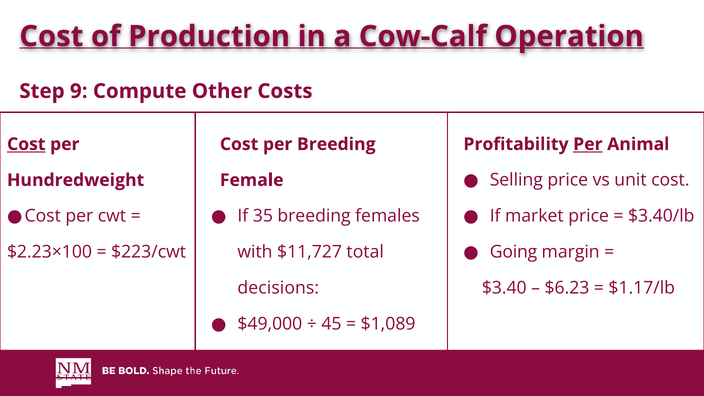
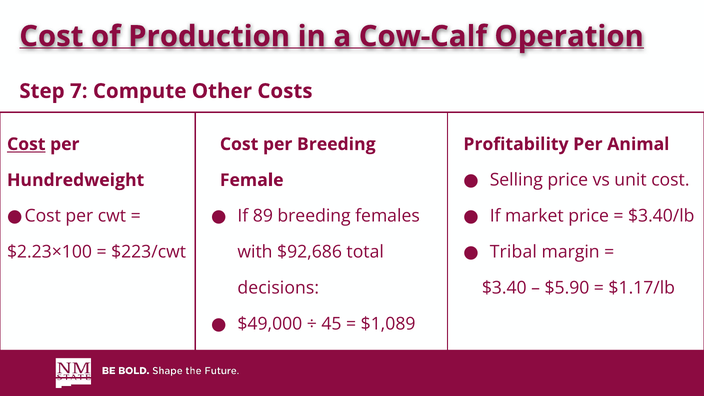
9: 9 -> 7
Per at (588, 144) underline: present -> none
35: 35 -> 89
Going: Going -> Tribal
$11,727: $11,727 -> $92,686
$6.23: $6.23 -> $5.90
